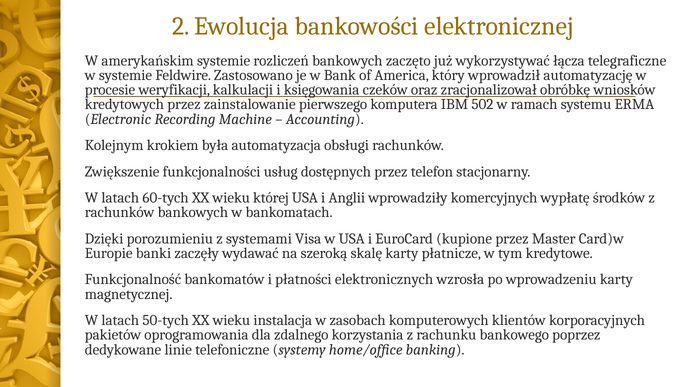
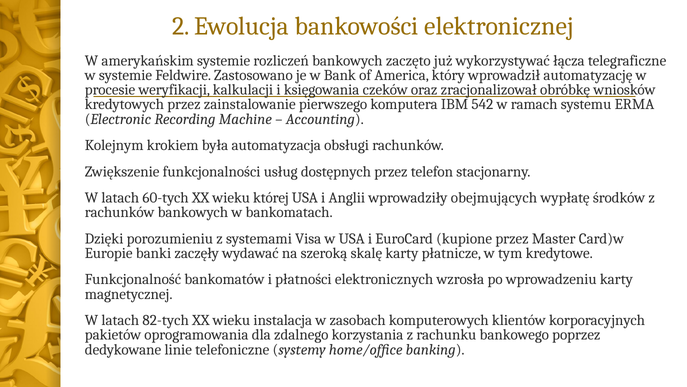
502: 502 -> 542
komercyjnych: komercyjnych -> obejmujących
50-tych: 50-tych -> 82-tych
